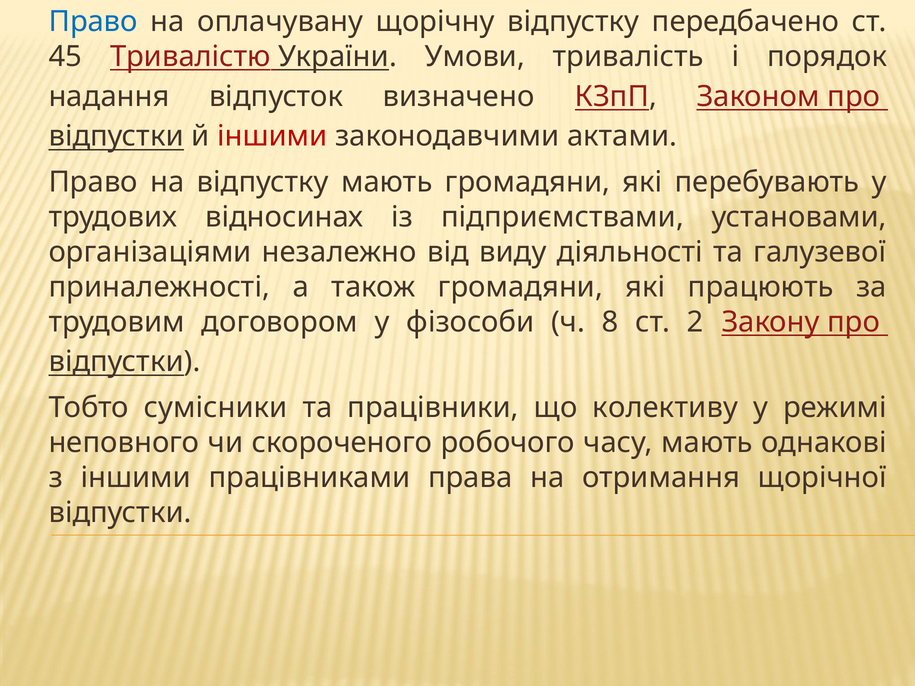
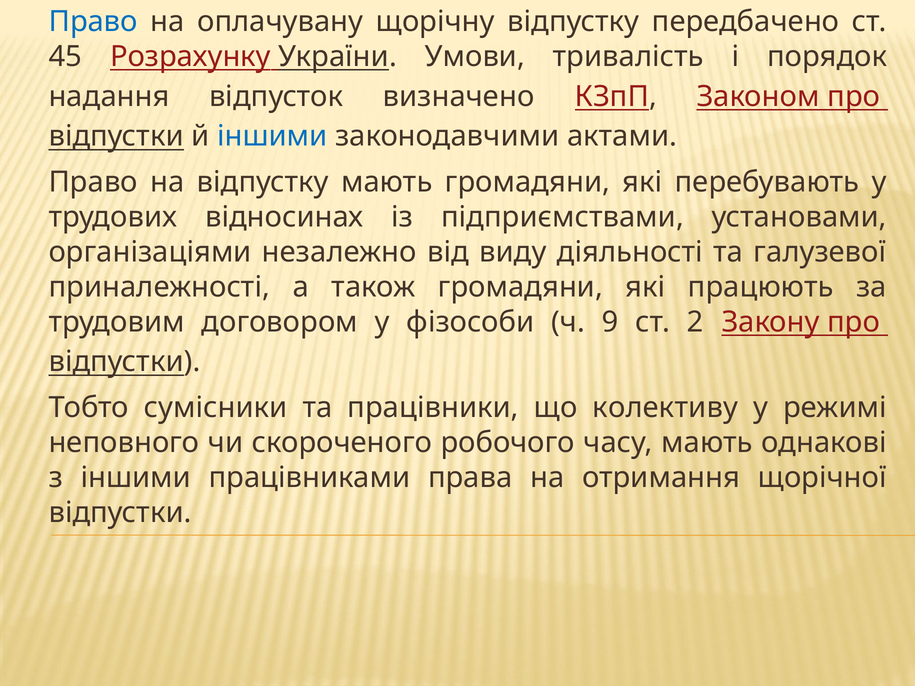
Тривалістю: Тривалістю -> Розрахунку
іншими at (272, 136) colour: red -> blue
8: 8 -> 9
